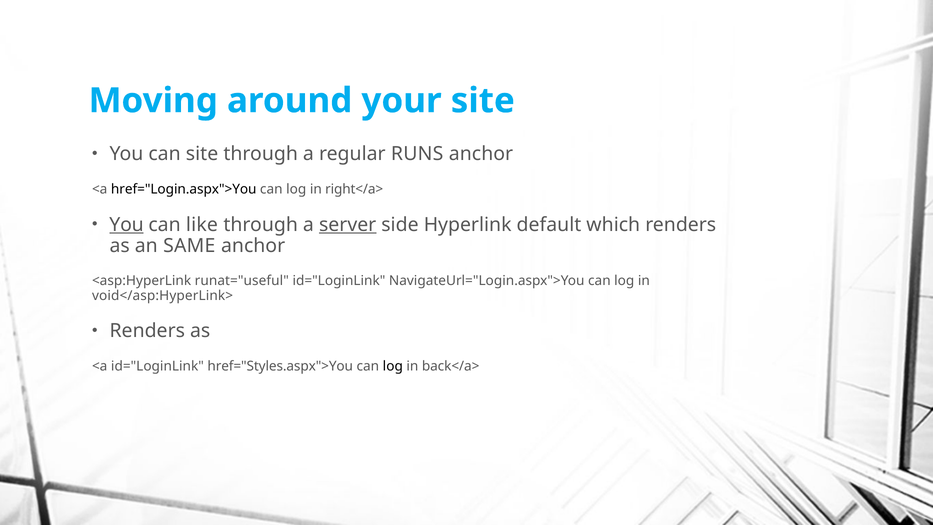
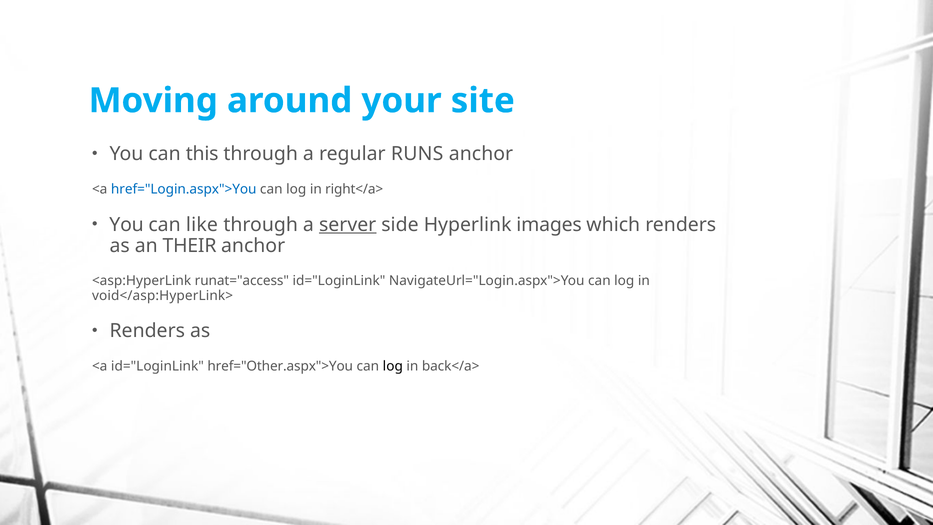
can site: site -> this
href="Login.aspx">You colour: black -> blue
You at (127, 225) underline: present -> none
default: default -> images
SAME: SAME -> THEIR
runat="useful: runat="useful -> runat="access
href="Styles.aspx">You: href="Styles.aspx">You -> href="Other.aspx">You
